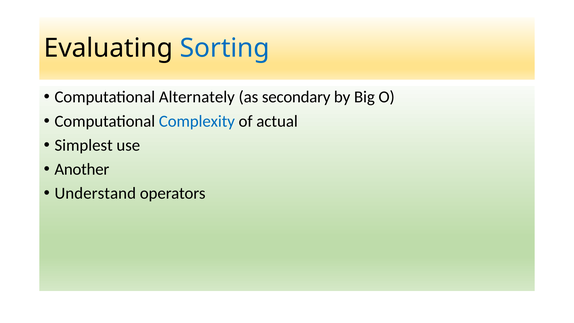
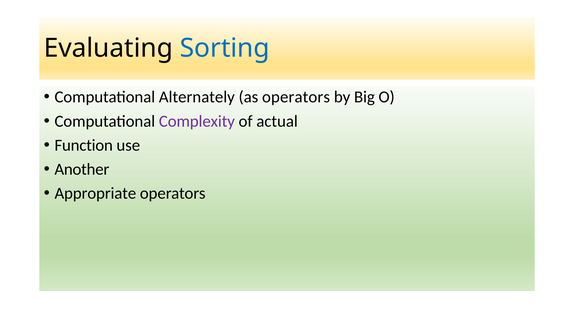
as secondary: secondary -> operators
Complexity colour: blue -> purple
Simplest: Simplest -> Function
Understand: Understand -> Appropriate
